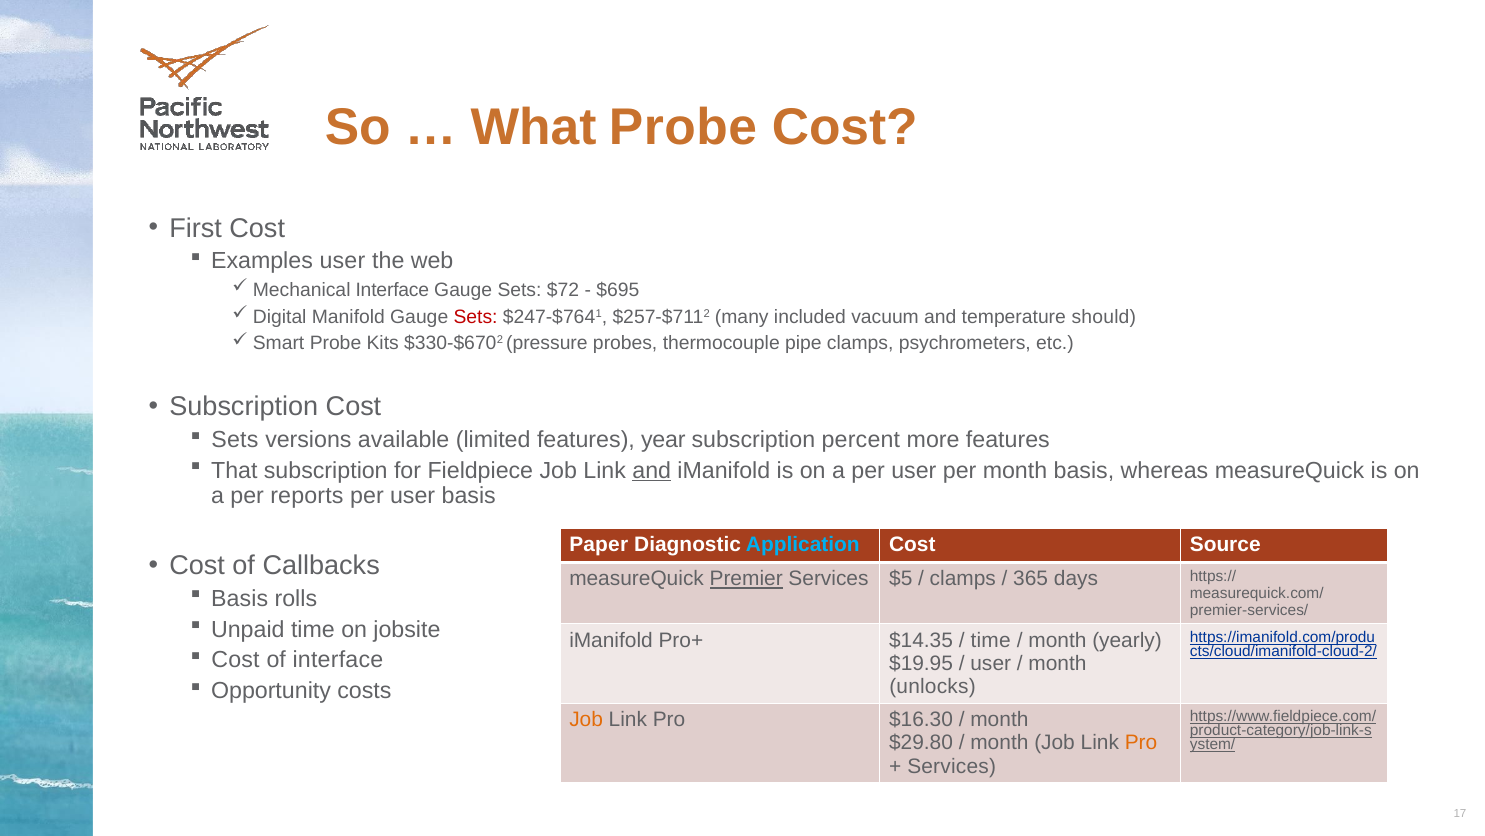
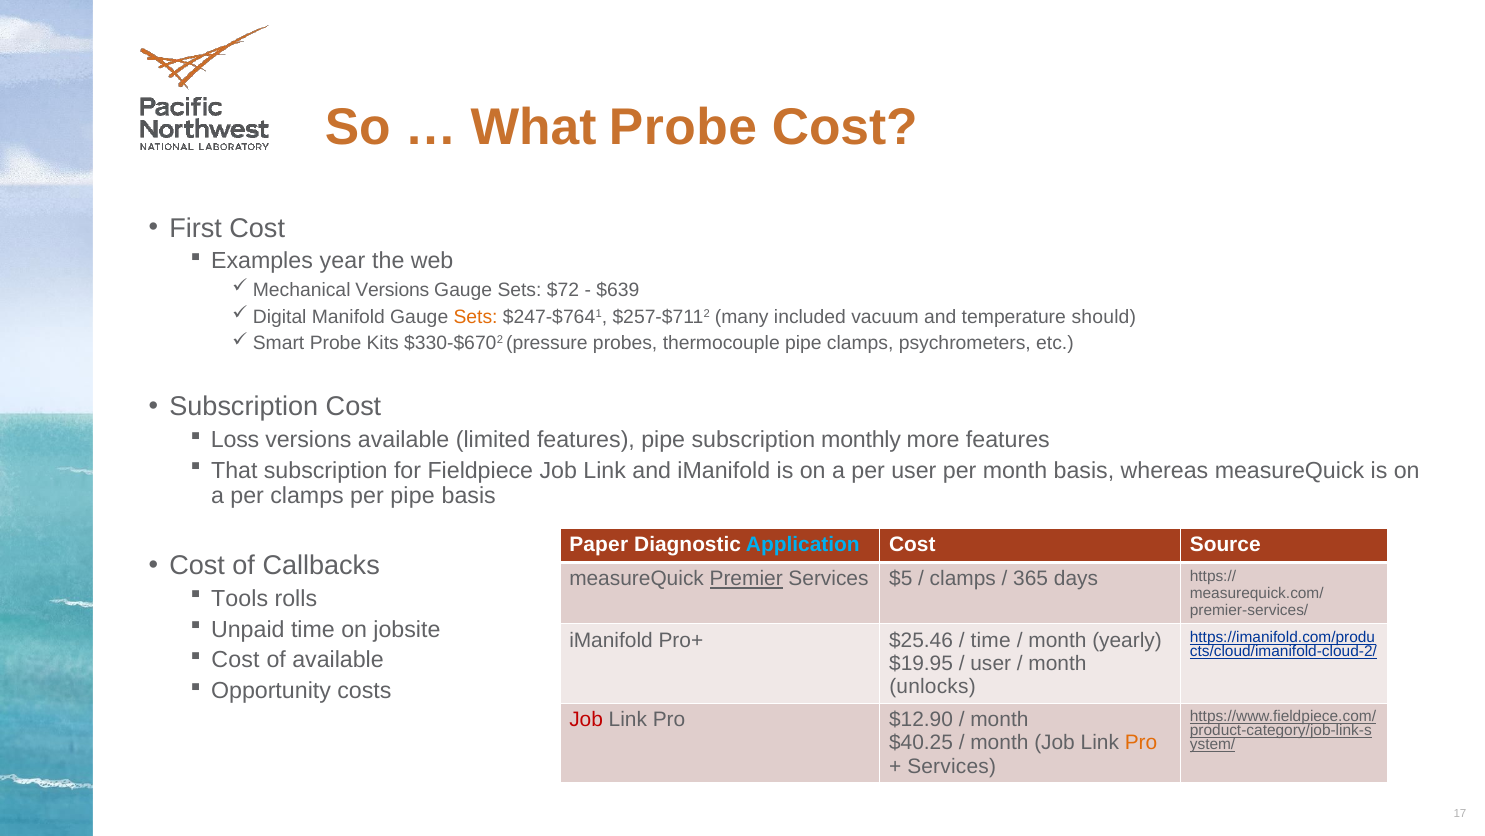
Examples user: user -> year
Mechanical Interface: Interface -> Versions
$695: $695 -> $639
Sets at (476, 316) colour: red -> orange
Sets at (235, 439): Sets -> Loss
features year: year -> pipe
percent: percent -> monthly
and at (652, 470) underline: present -> none
per reports: reports -> clamps
user at (413, 495): user -> pipe
Basis at (240, 598): Basis -> Tools
$14.35: $14.35 -> $25.46
of interface: interface -> available
Job at (586, 719) colour: orange -> red
$16.30: $16.30 -> $12.90
$29.80: $29.80 -> $40.25
